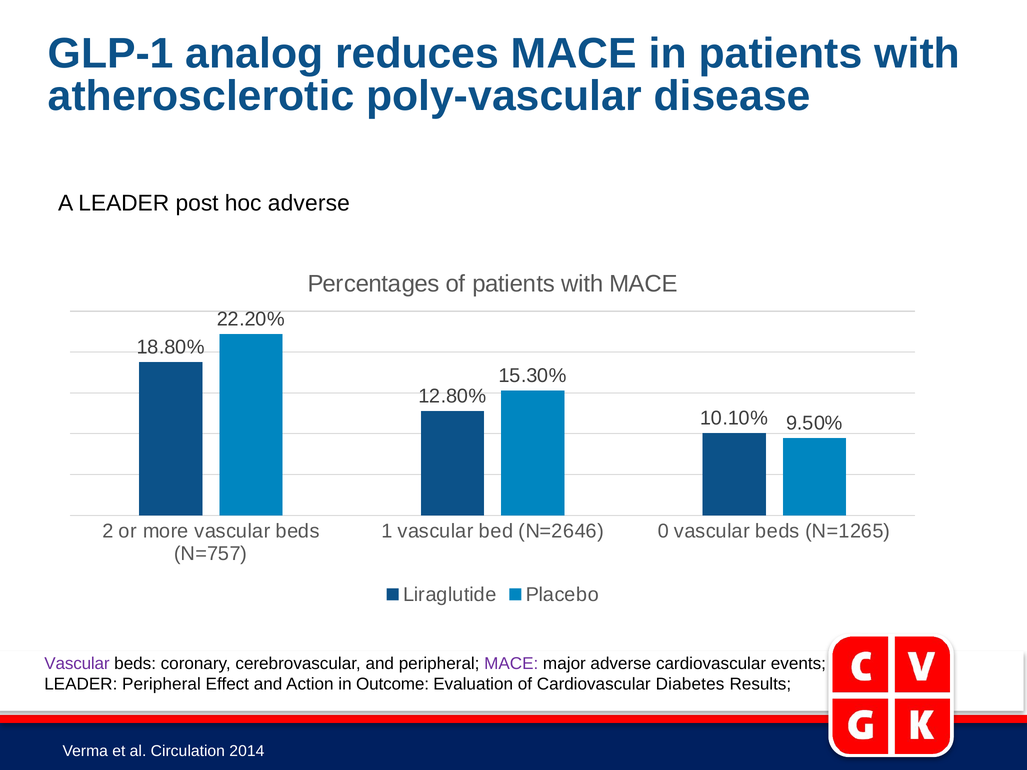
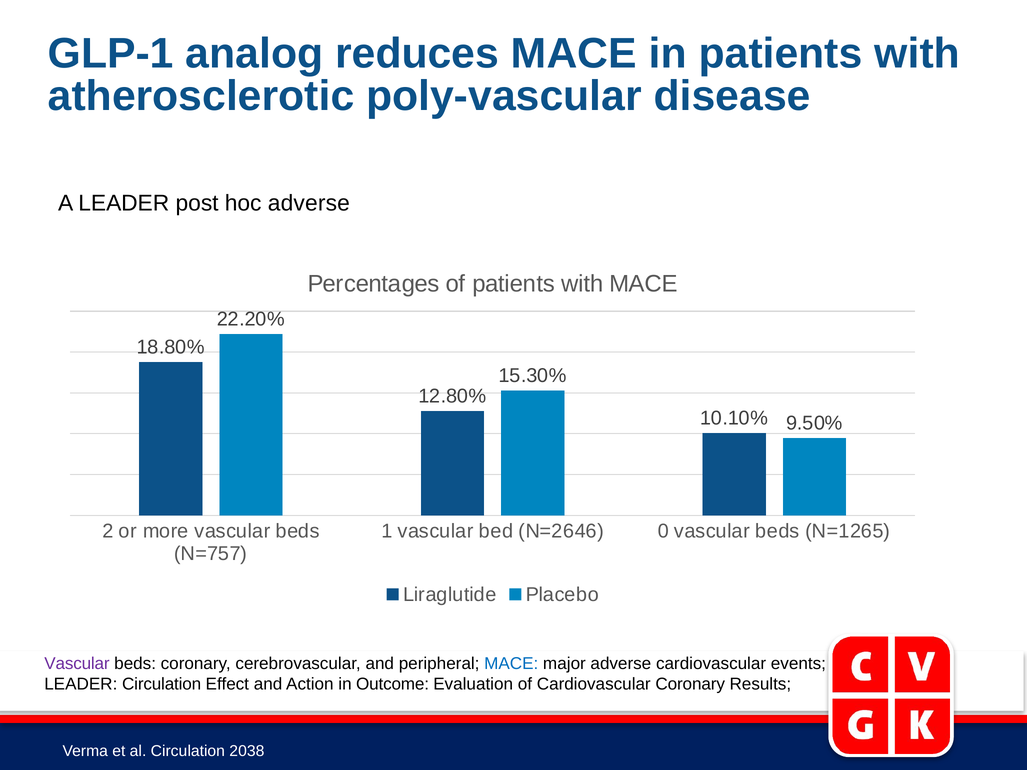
MACE at (511, 664) colour: purple -> blue
LEADER Peripheral: Peripheral -> Circulation
Cardiovascular Diabetes: Diabetes -> Coronary
2014: 2014 -> 2038
